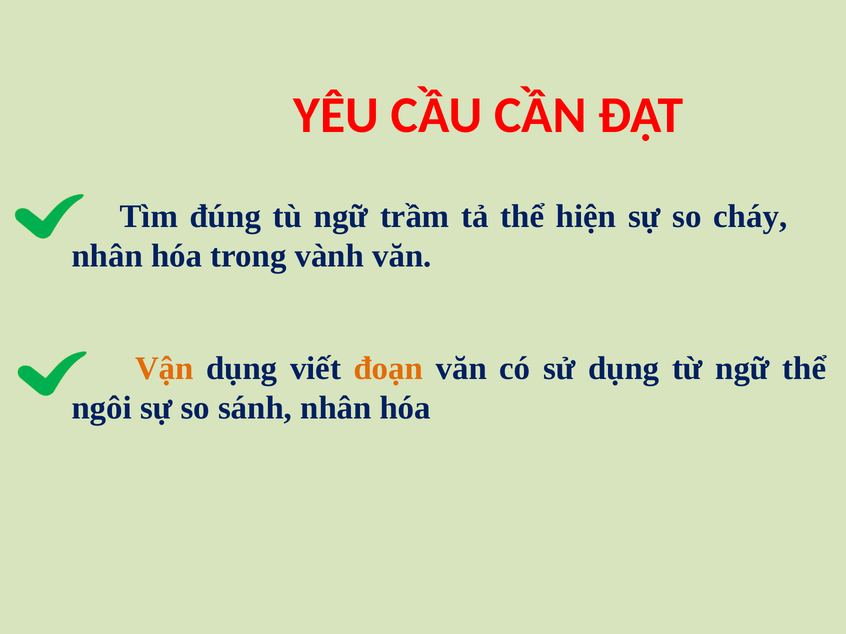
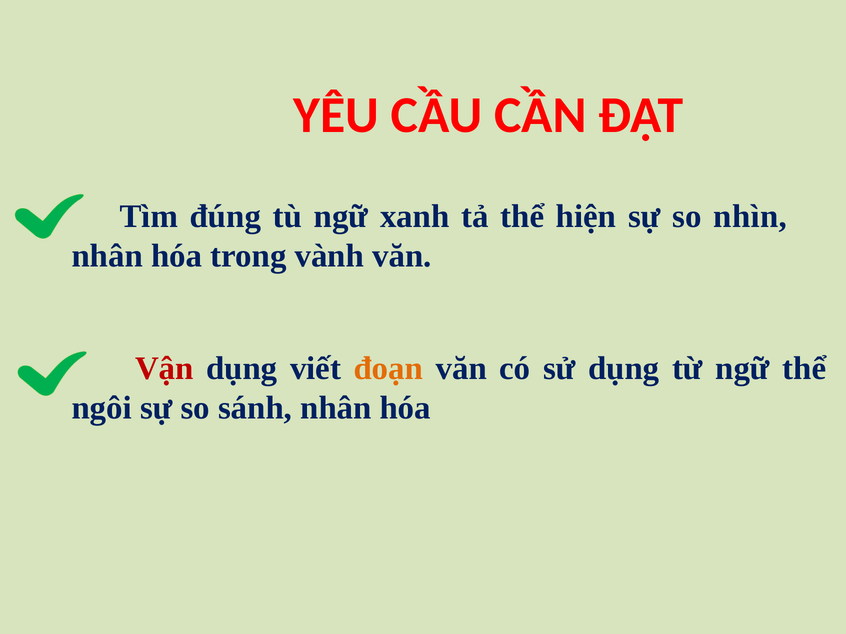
trầm: trầm -> xanh
cháy: cháy -> nhìn
Vận colour: orange -> red
